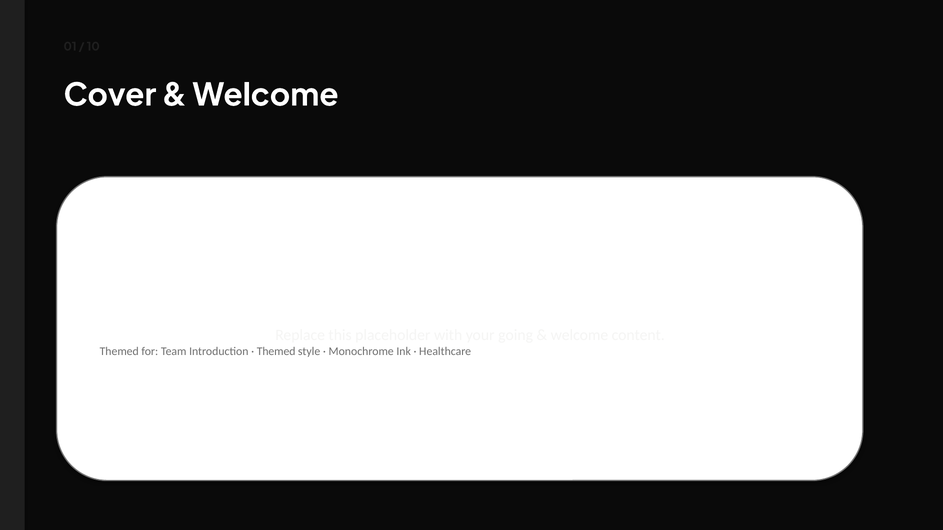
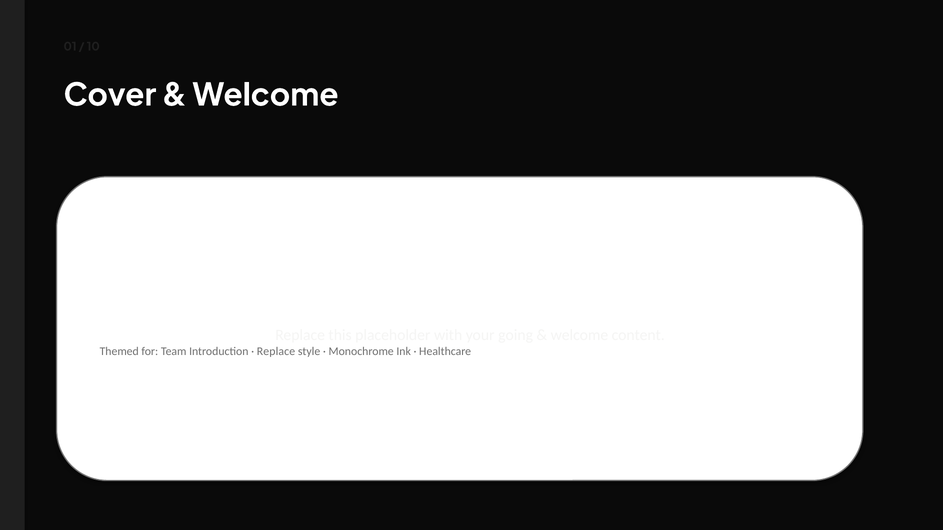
Themed at (276, 351): Themed -> Replace
